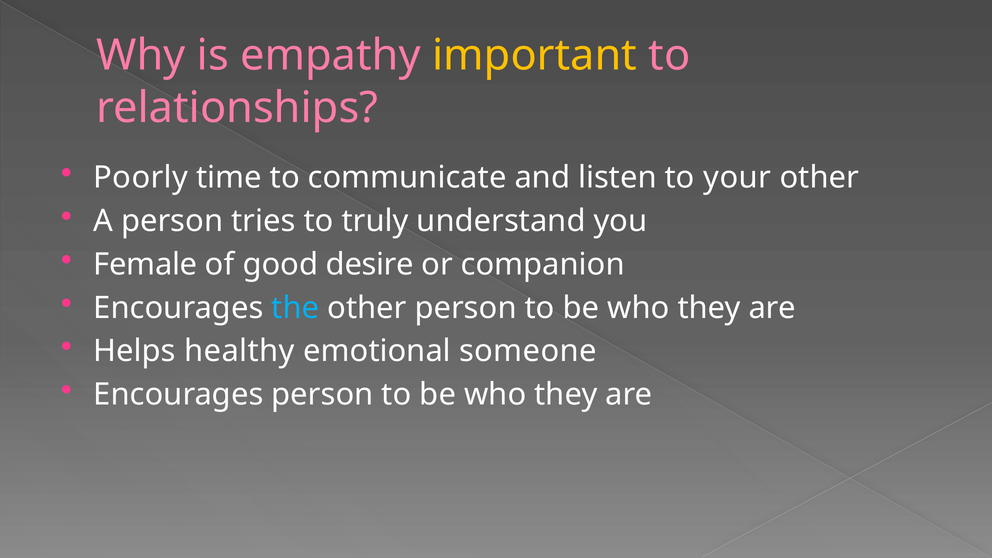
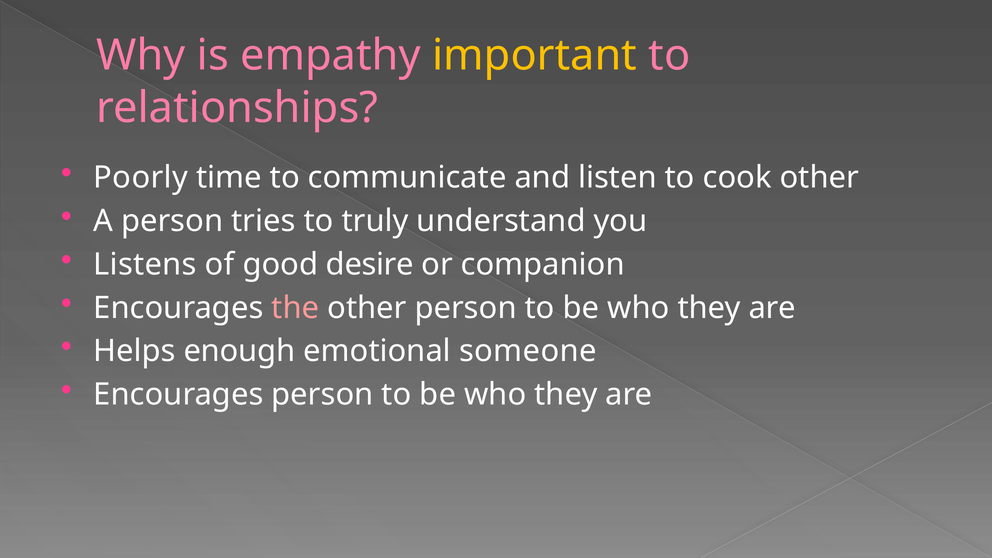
your: your -> cook
Female: Female -> Listens
the colour: light blue -> pink
healthy: healthy -> enough
